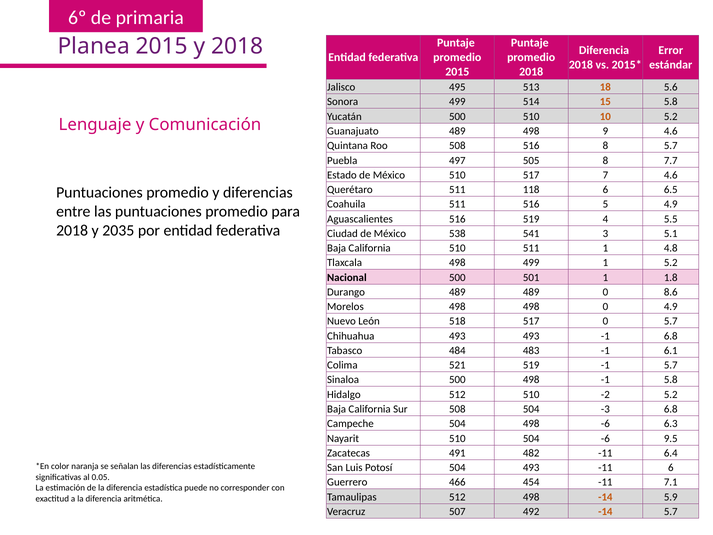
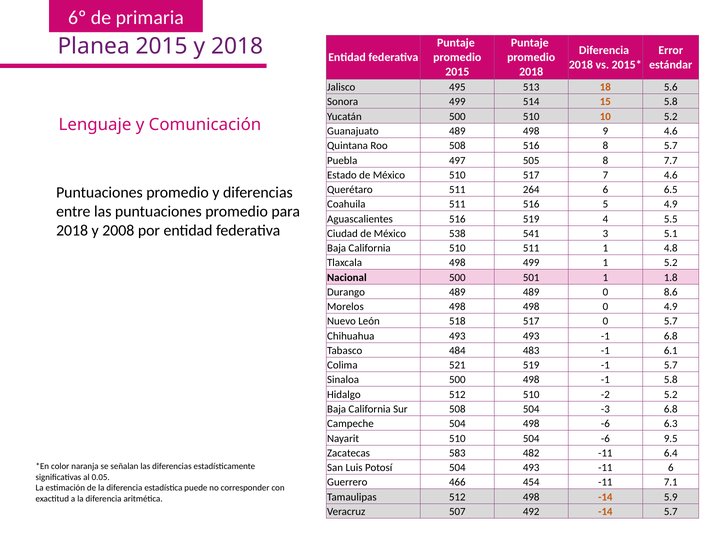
118: 118 -> 264
2035: 2035 -> 2008
491: 491 -> 583
